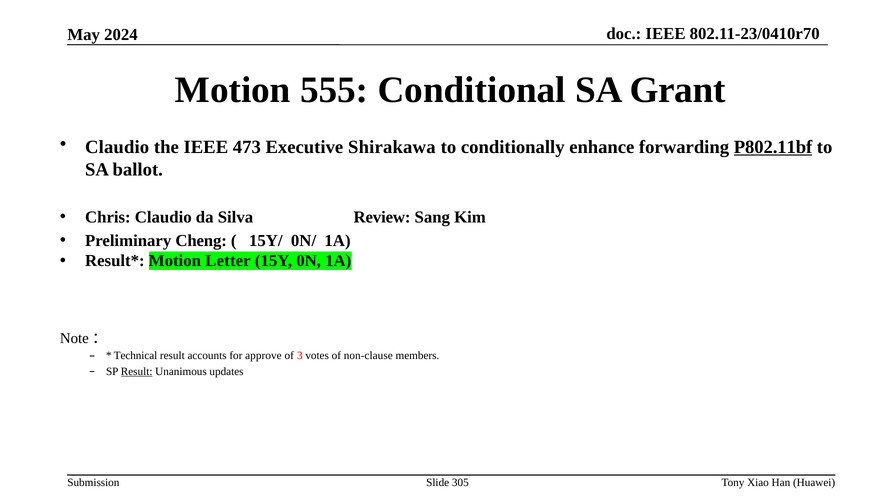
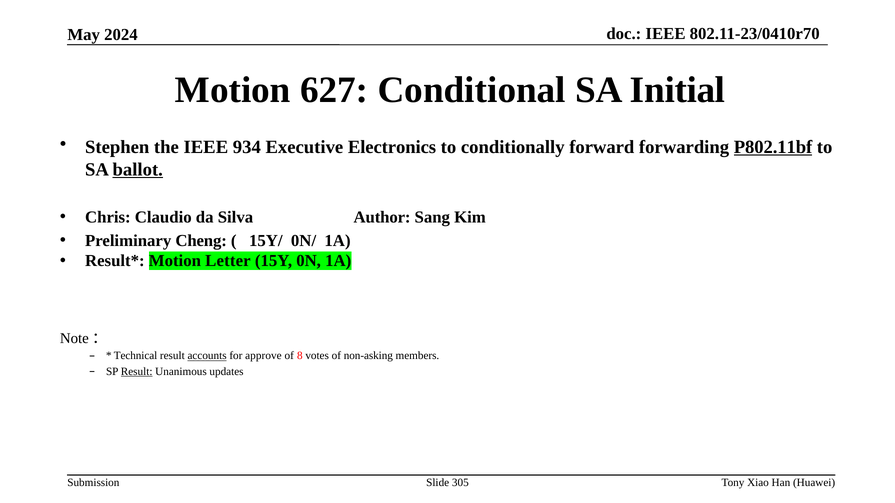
555: 555 -> 627
Grant: Grant -> Initial
Claudio at (117, 147): Claudio -> Stephen
473: 473 -> 934
Shirakawa: Shirakawa -> Electronics
enhance: enhance -> forward
ballot underline: none -> present
Review: Review -> Author
accounts underline: none -> present
3: 3 -> 8
non-clause: non-clause -> non-asking
